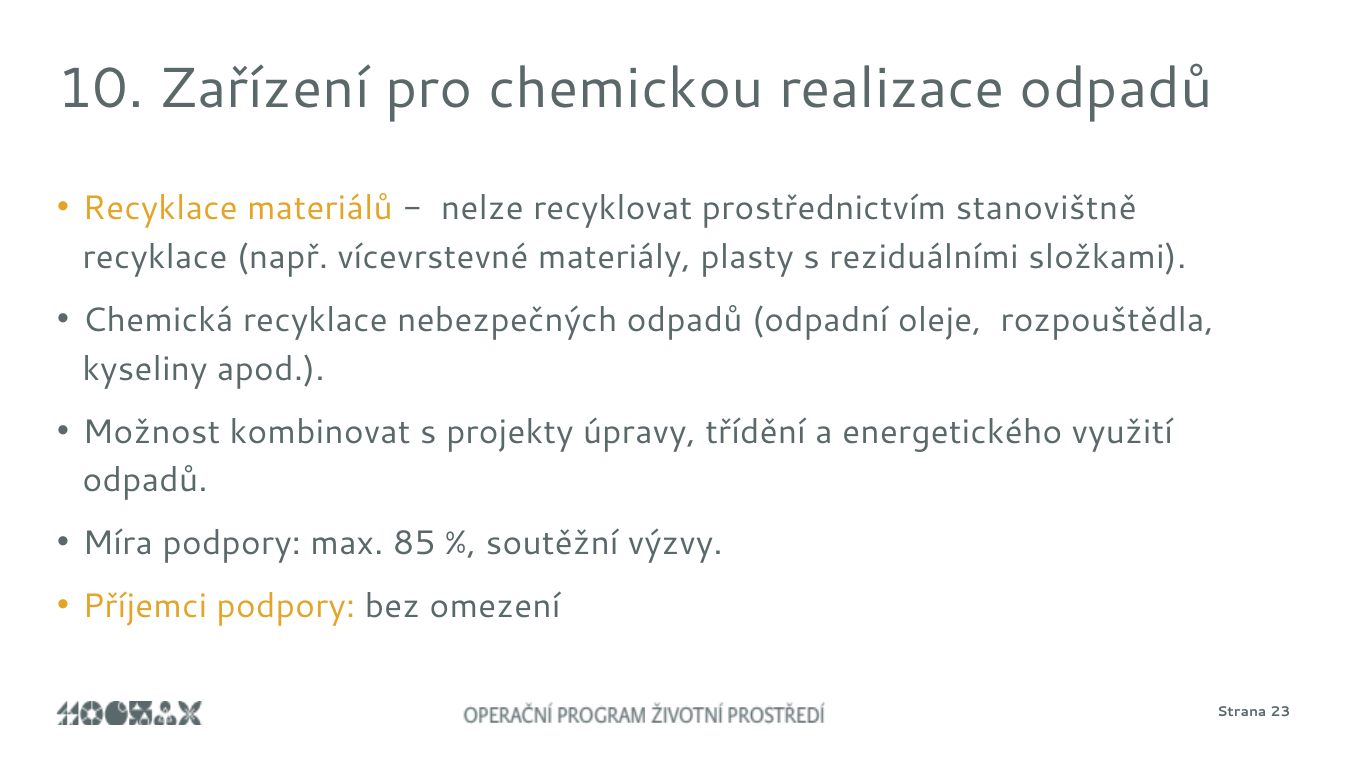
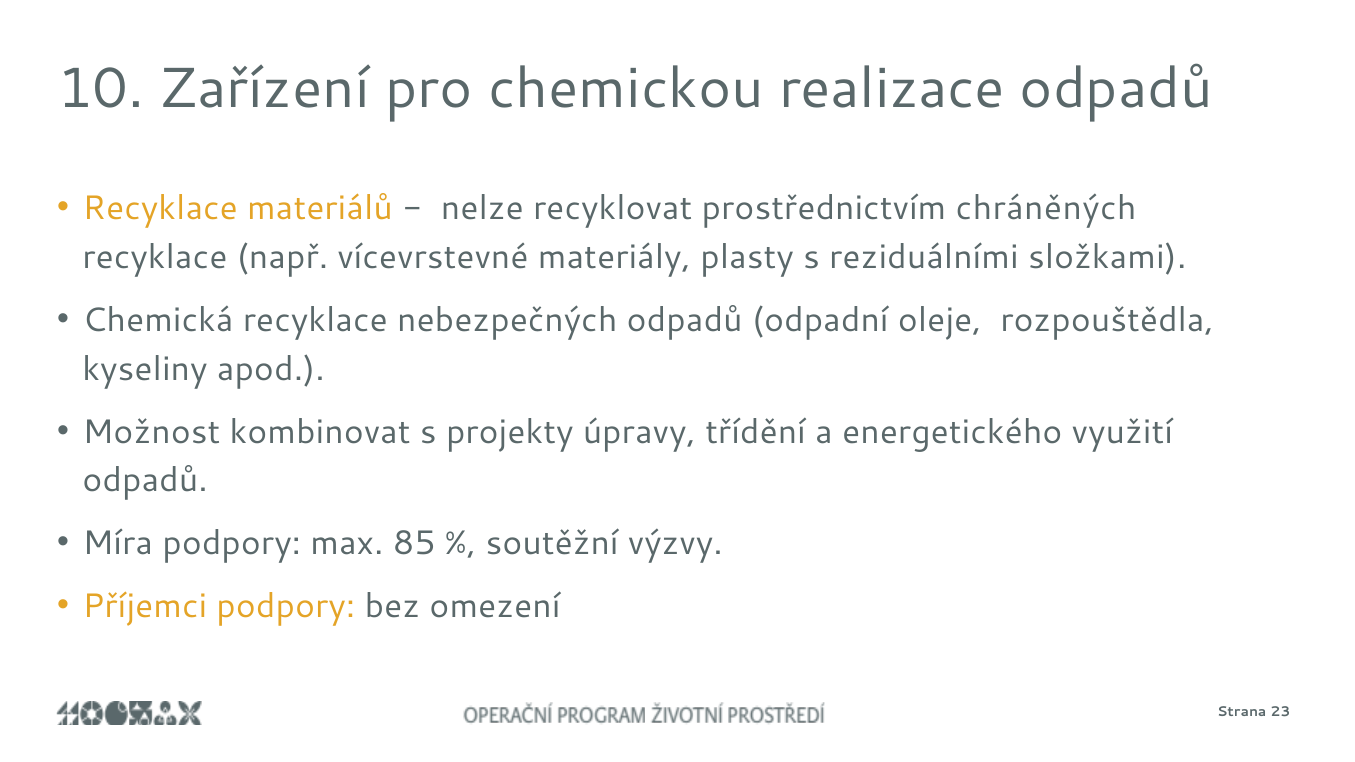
stanovištně: stanovištně -> chráněných
